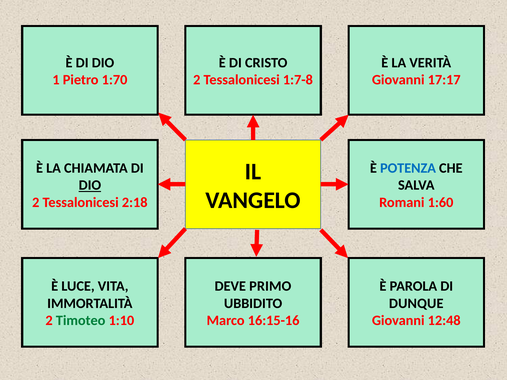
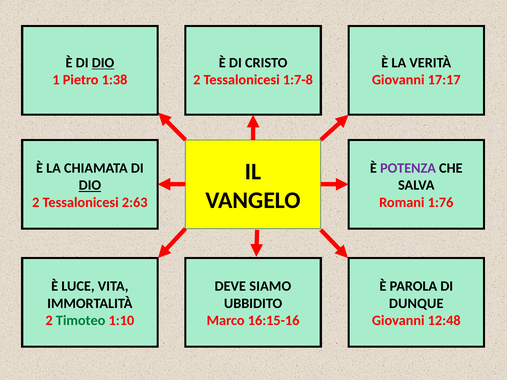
DIO at (103, 63) underline: none -> present
1:70: 1:70 -> 1:38
POTENZA colour: blue -> purple
2:18: 2:18 -> 2:63
1:60: 1:60 -> 1:76
PRIMO: PRIMO -> SIAMO
